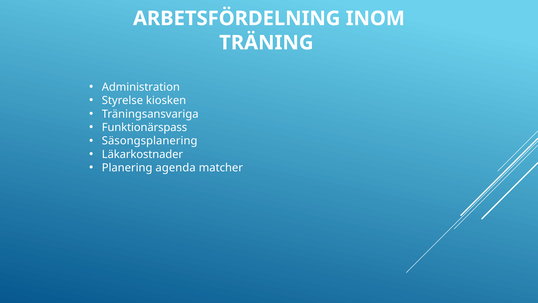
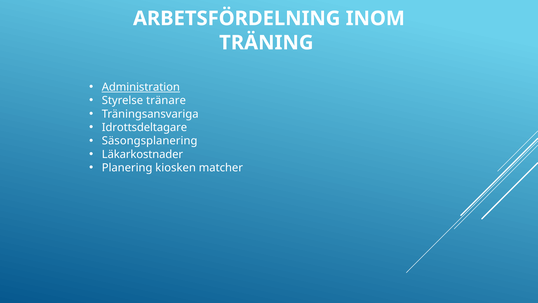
Administration underline: none -> present
kiosken: kiosken -> tränare
Funktionärspass: Funktionärspass -> Idrottsdeltagare
agenda: agenda -> kiosken
